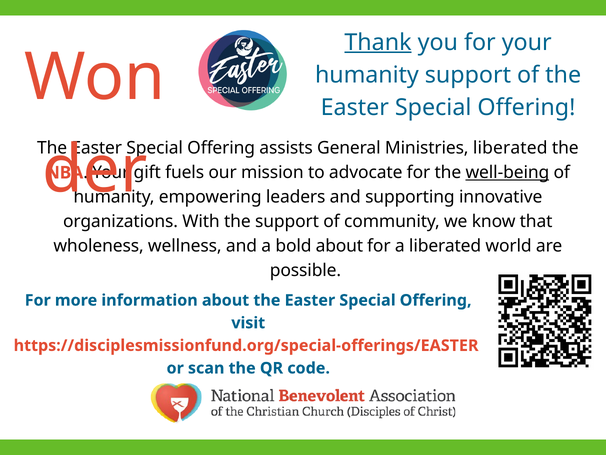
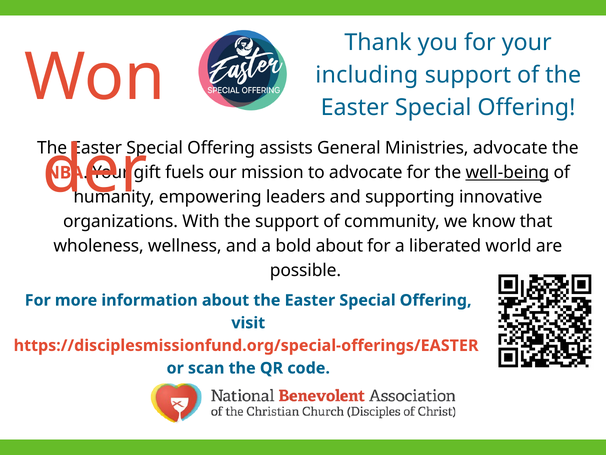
Thank underline: present -> none
humanity at (367, 75): humanity -> including
Ministries liberated: liberated -> advocate
